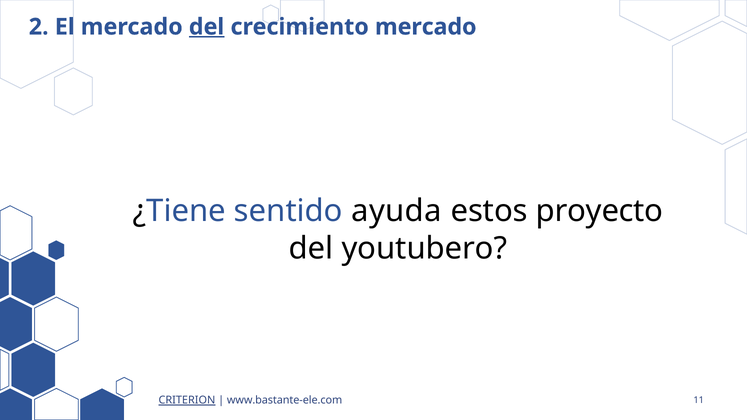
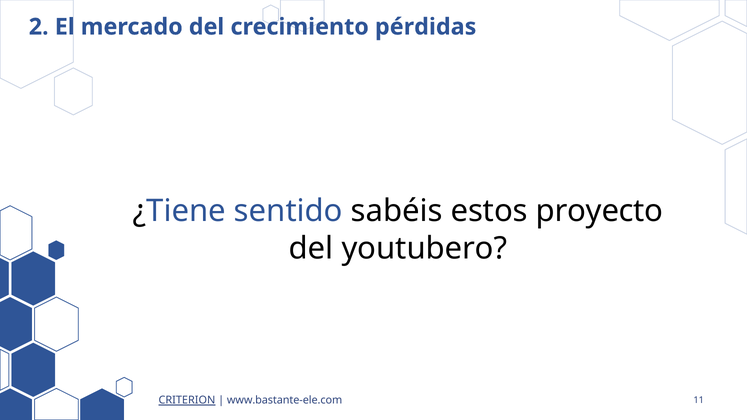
del at (207, 27) underline: present -> none
crecimiento mercado: mercado -> pérdidas
ayuda: ayuda -> sabéis
